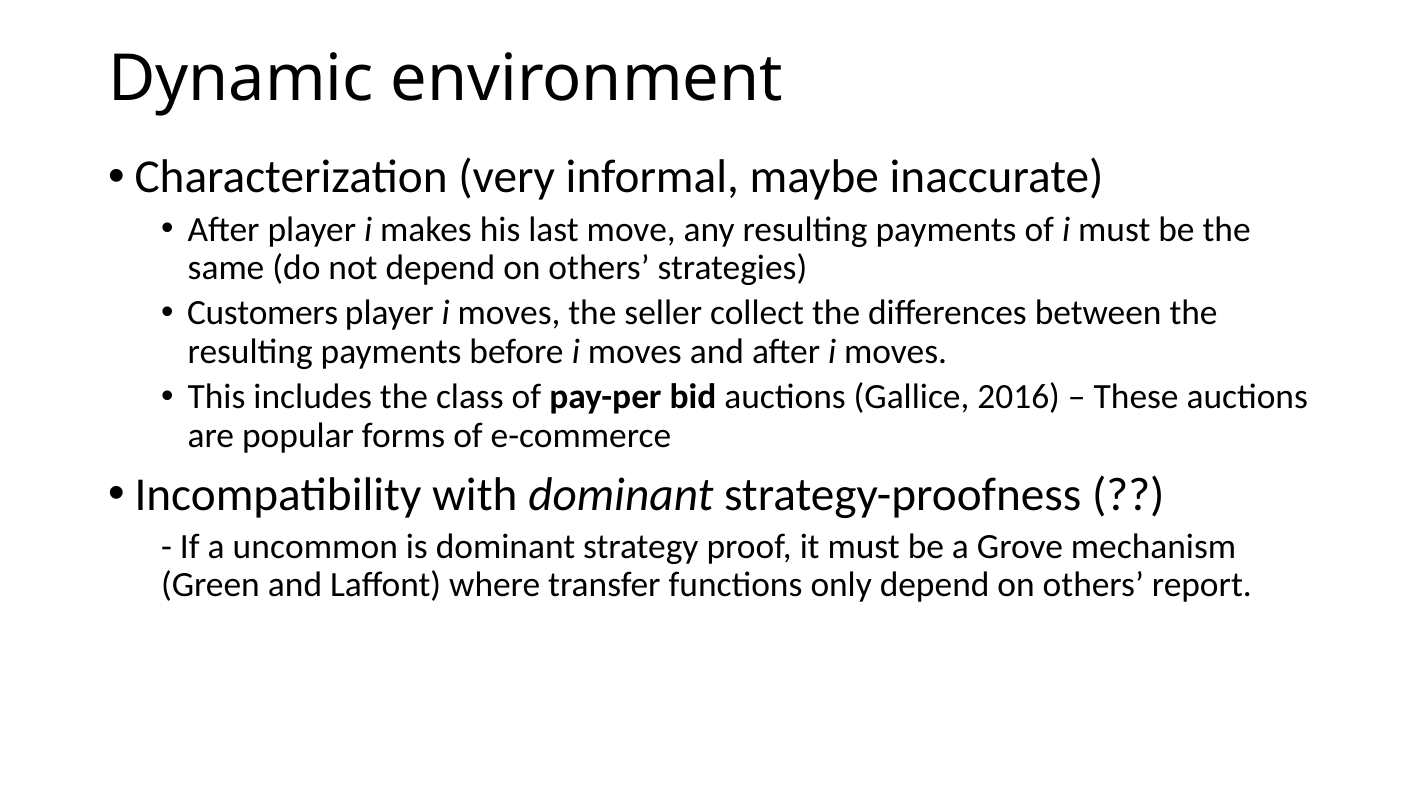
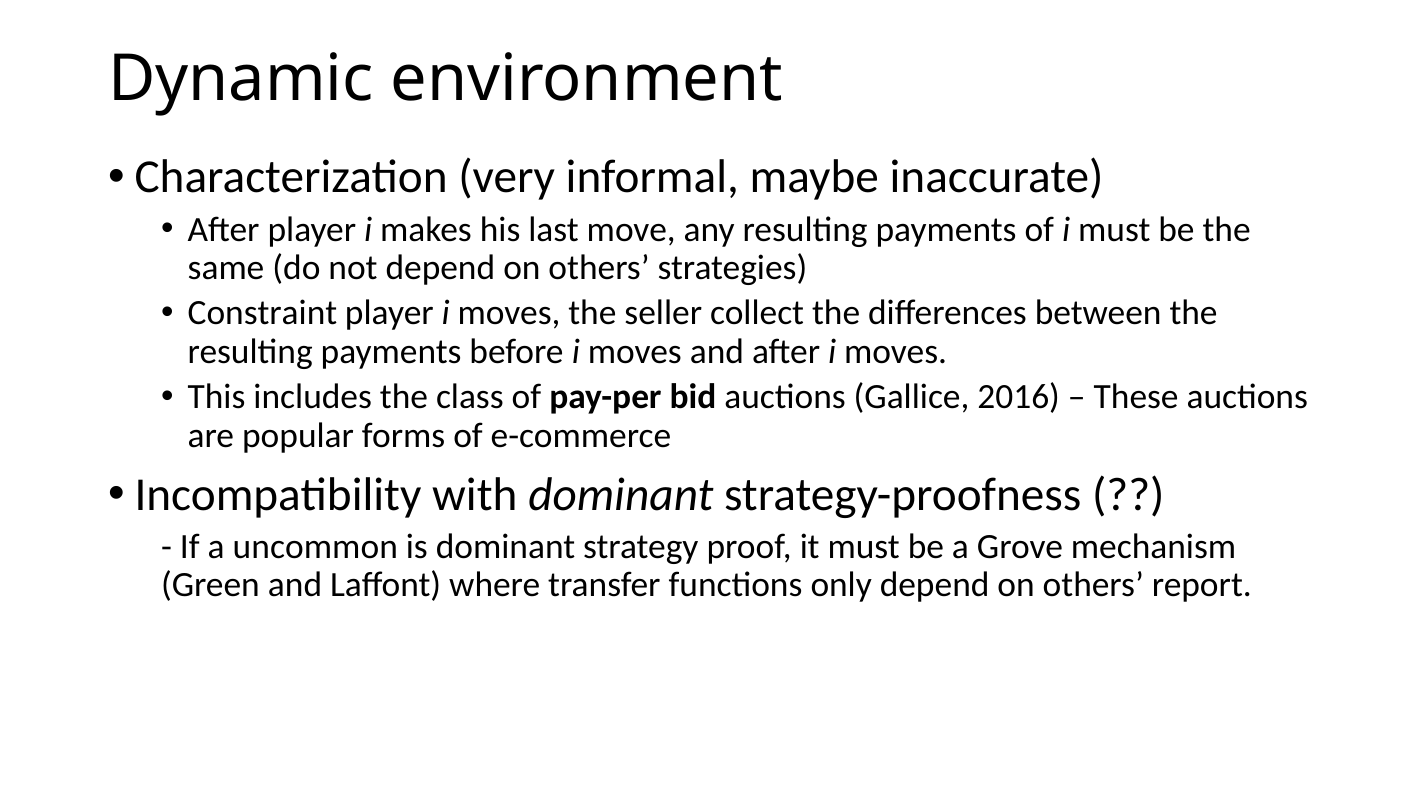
Customers: Customers -> Constraint
